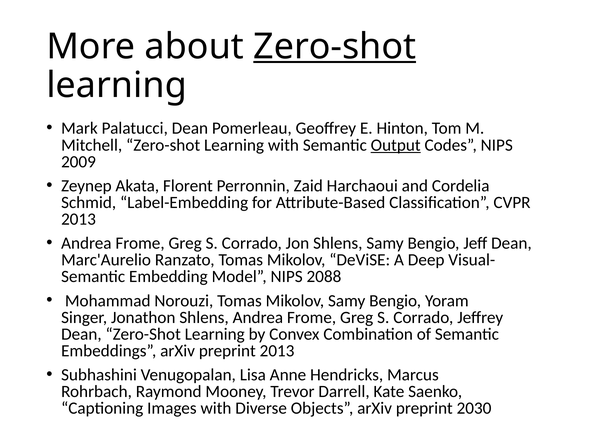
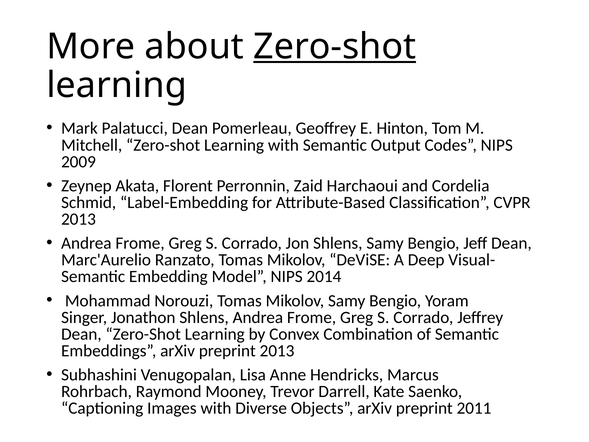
Output underline: present -> none
2088: 2088 -> 2014
2030: 2030 -> 2011
